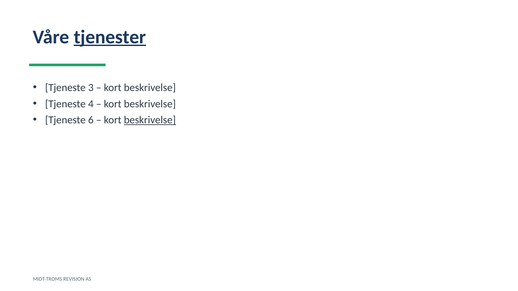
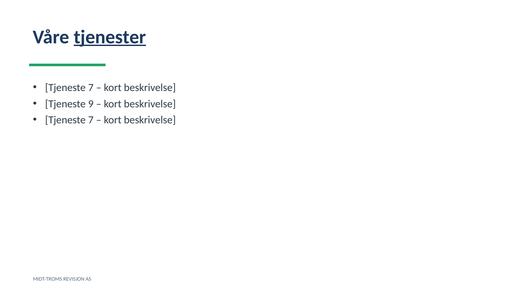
3 at (91, 88): 3 -> 7
4: 4 -> 9
6 at (91, 120): 6 -> 7
beskrivelse at (150, 120) underline: present -> none
